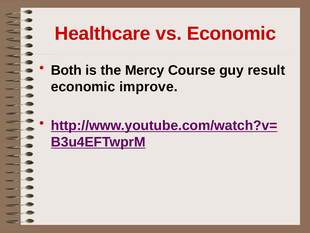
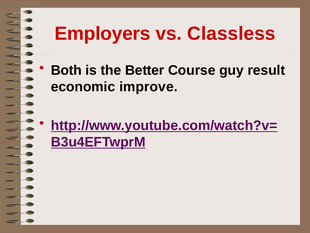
Healthcare: Healthcare -> Employers
vs Economic: Economic -> Classless
Mercy: Mercy -> Better
